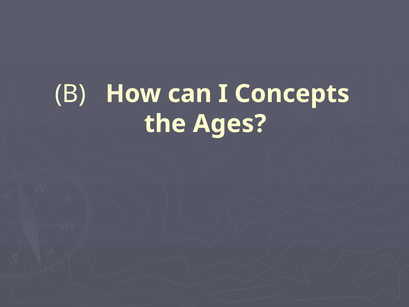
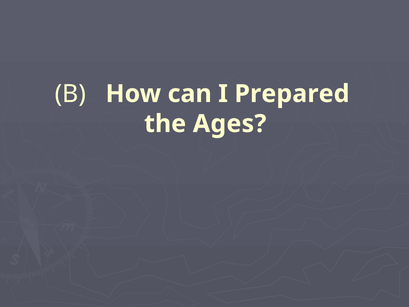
Concepts: Concepts -> Prepared
